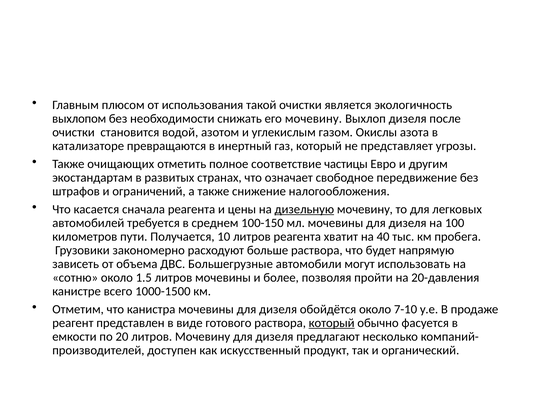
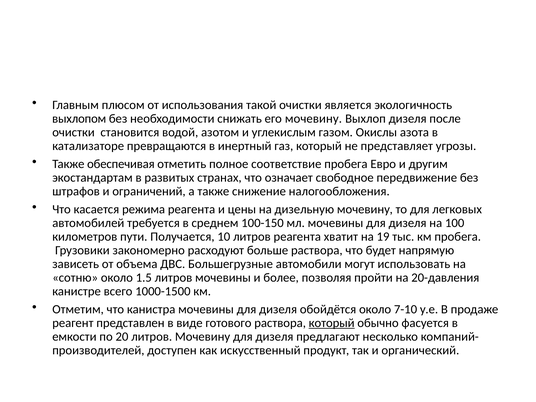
очищающих: очищающих -> обеспечивая
соответствие частицы: частицы -> пробега
сначала: сначала -> режима
дизельную underline: present -> none
40: 40 -> 19
